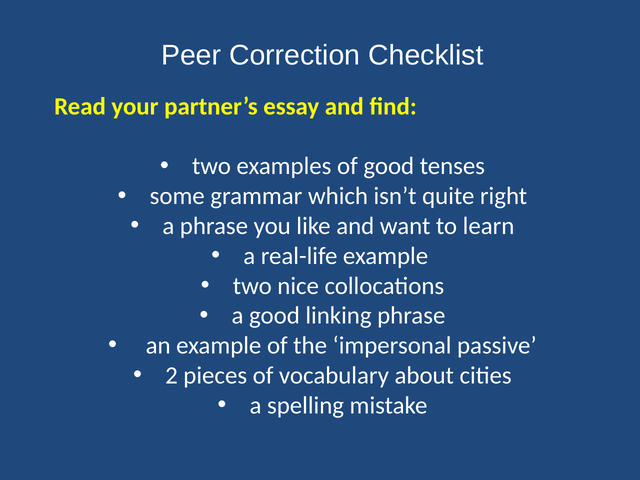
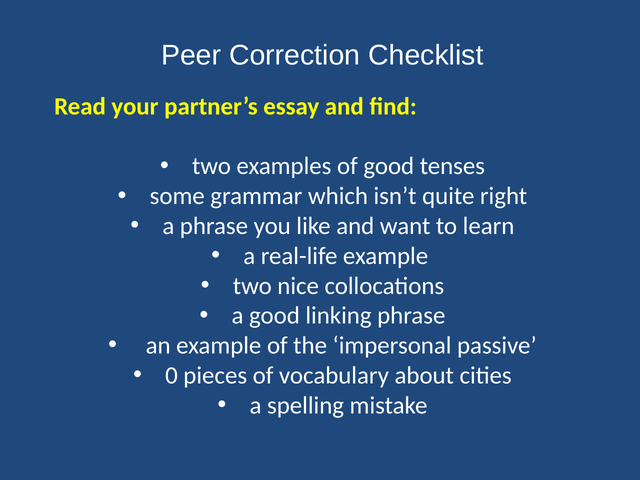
2: 2 -> 0
